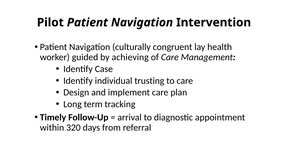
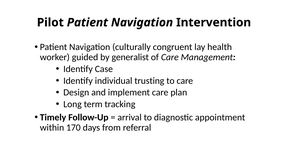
achieving: achieving -> generalist
320: 320 -> 170
